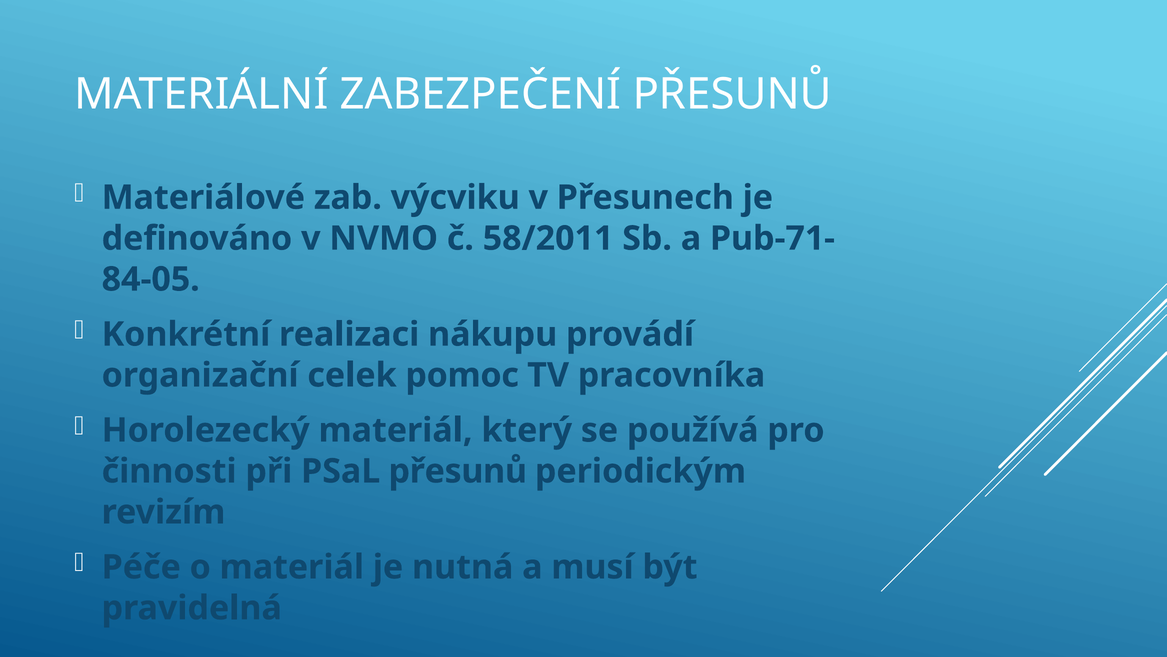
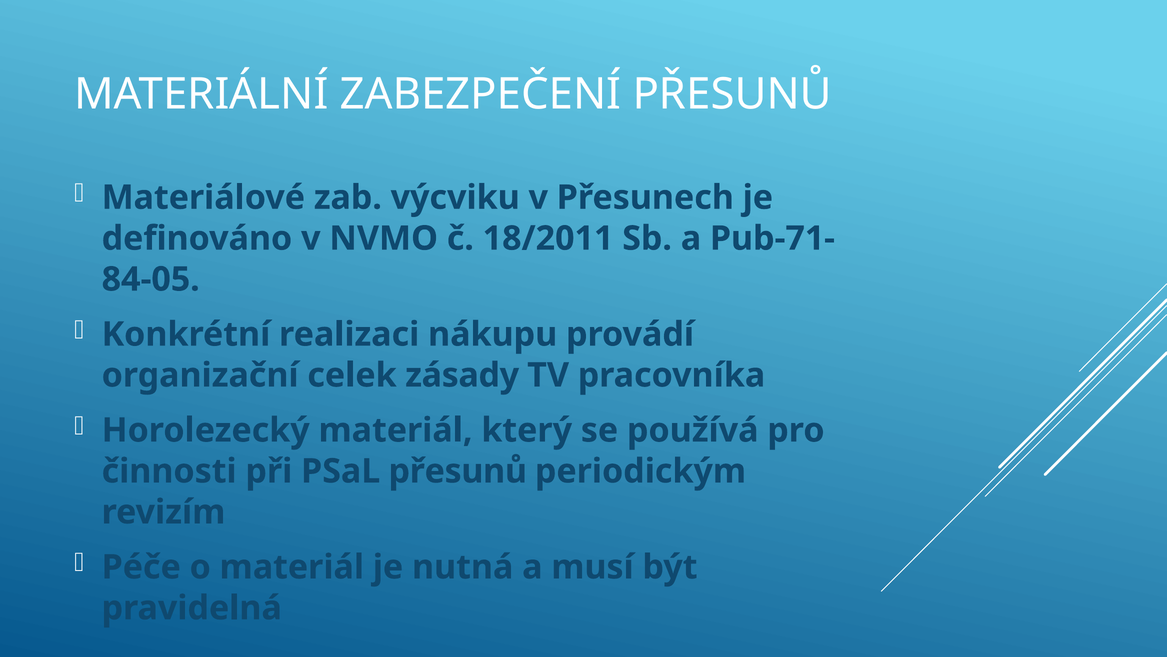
58/2011: 58/2011 -> 18/2011
pomoc: pomoc -> zásady
